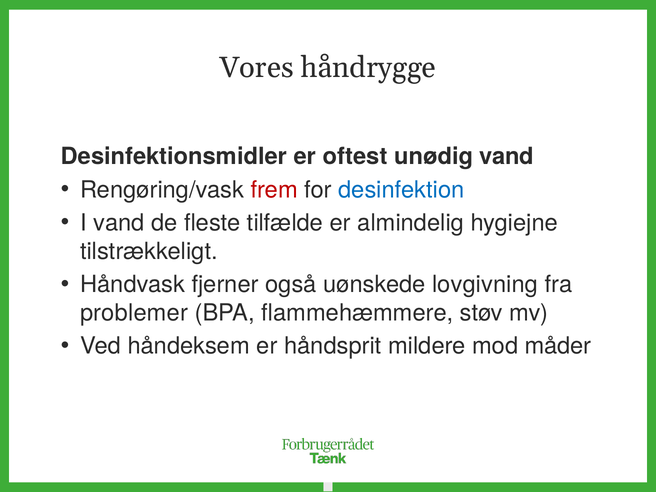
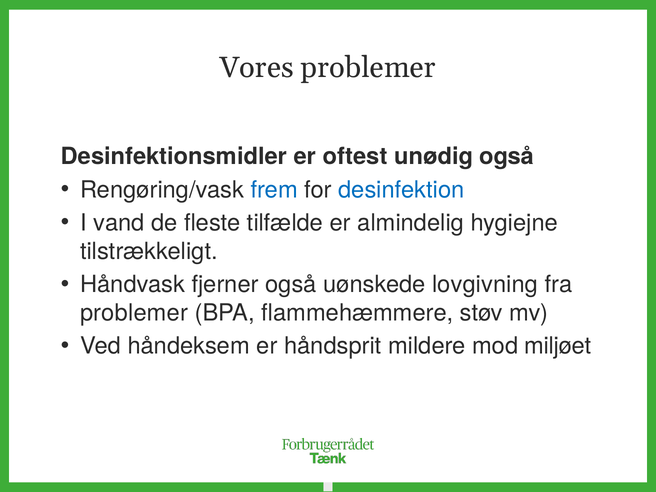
Vores håndrygge: håndrygge -> problemer
unødig vand: vand -> også
frem colour: red -> blue
måder: måder -> miljøet
